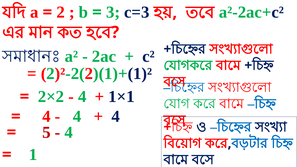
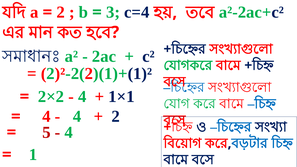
c=3: c=3 -> c=4
4 at (116, 116): 4 -> 2
